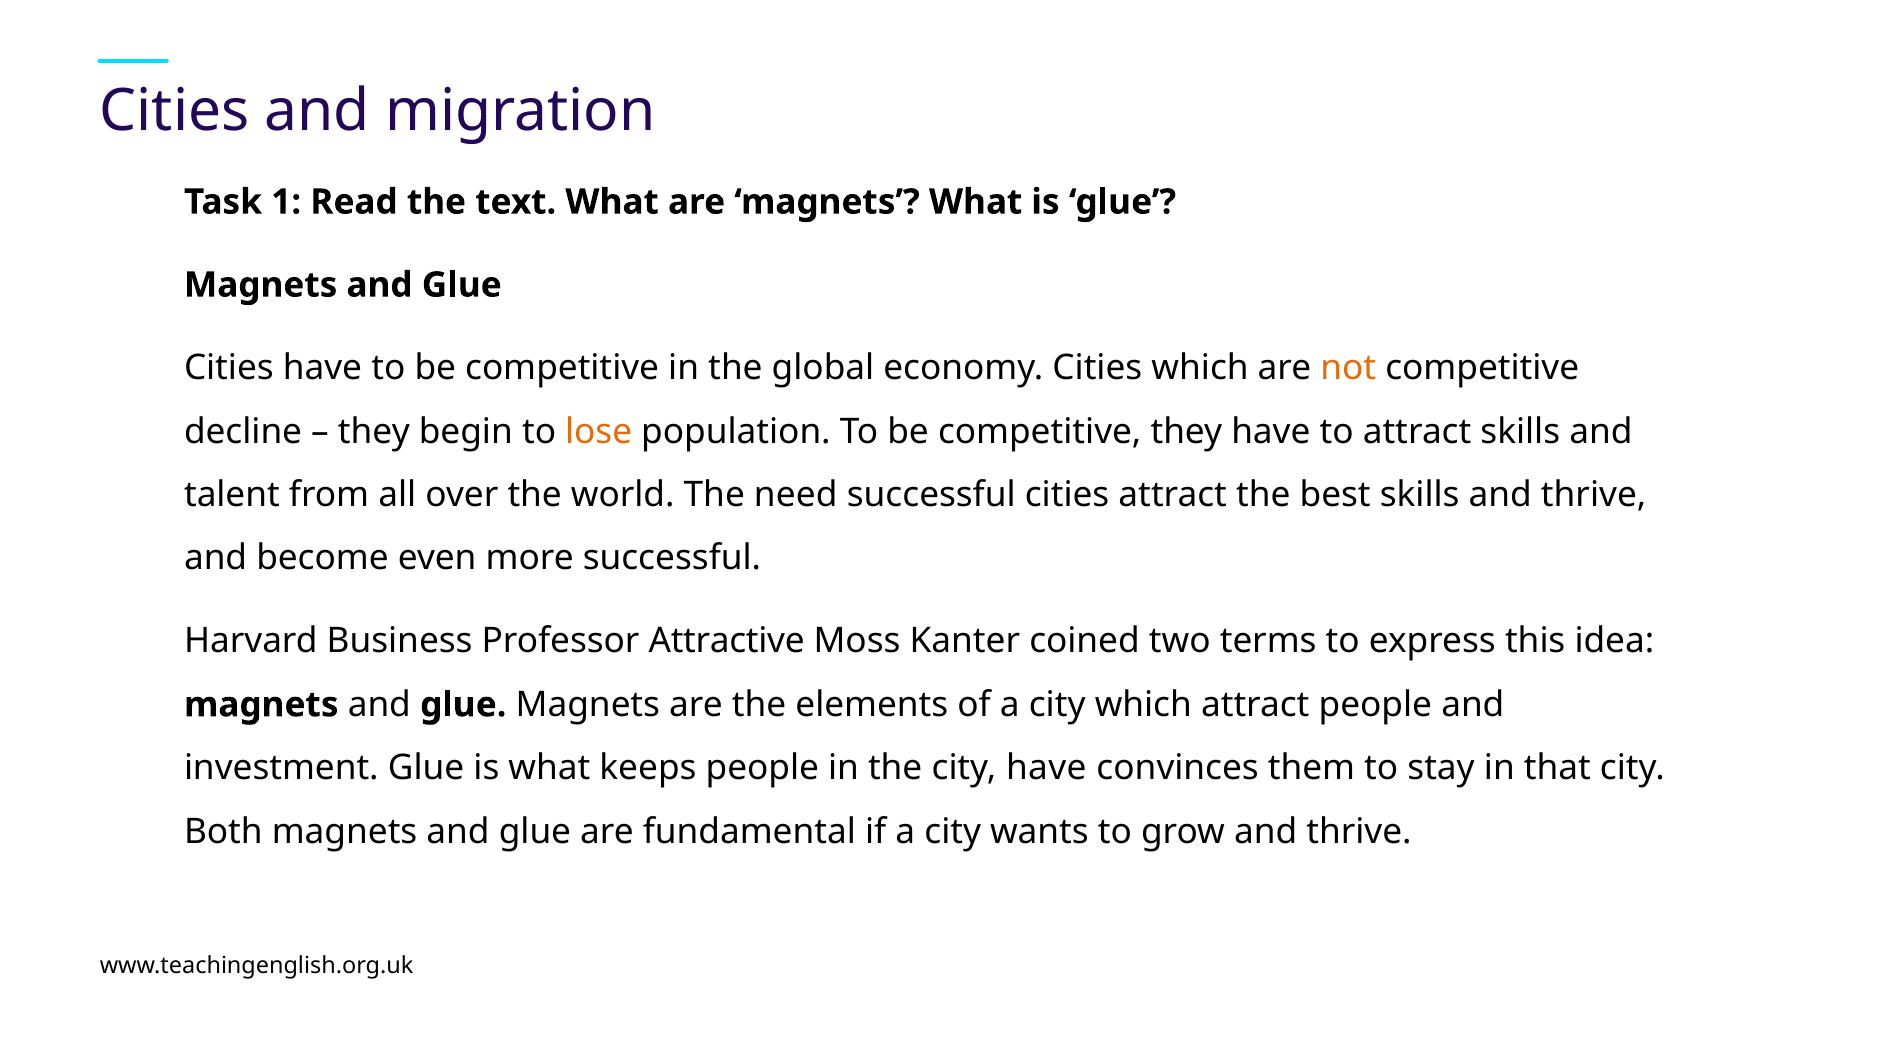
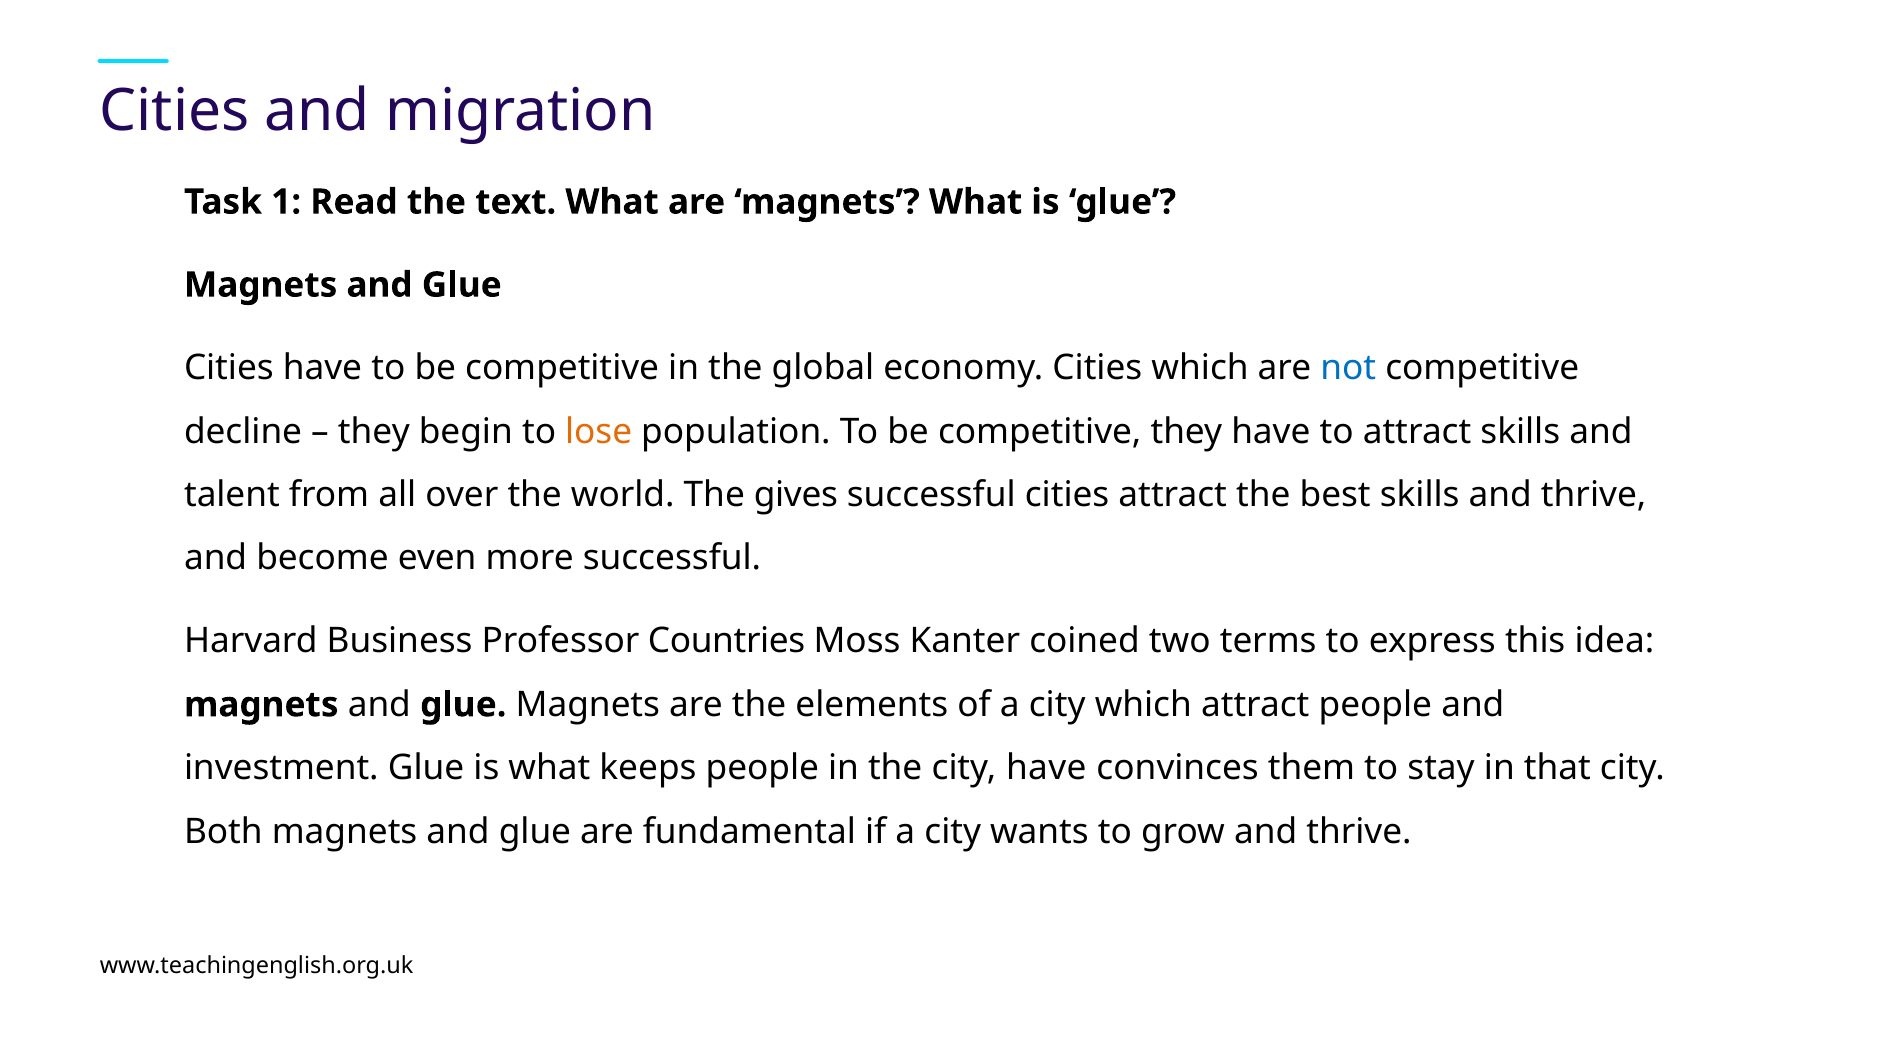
not colour: orange -> blue
need: need -> gives
Attractive: Attractive -> Countries
